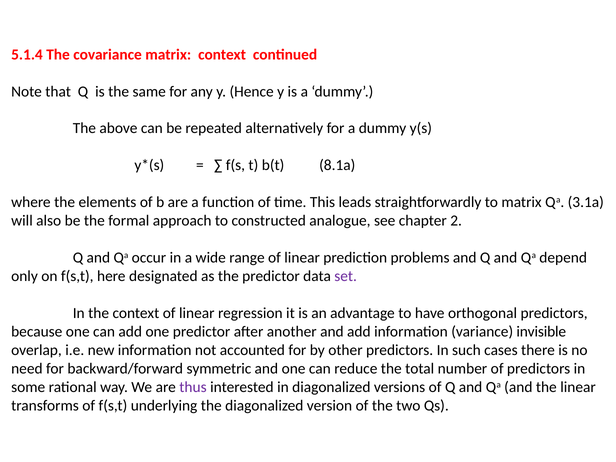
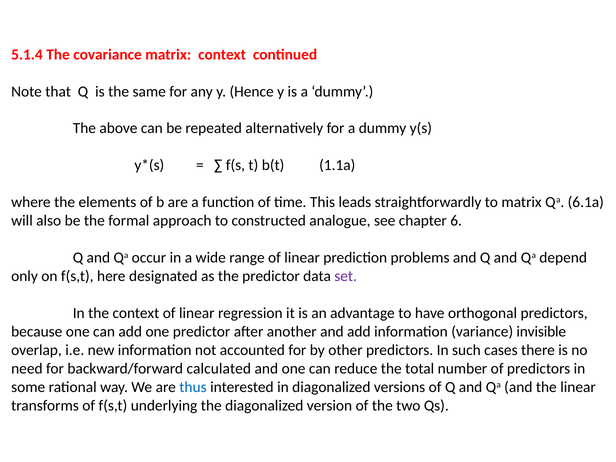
8.1a: 8.1a -> 1.1a
3.1a: 3.1a -> 6.1a
2: 2 -> 6
symmetric: symmetric -> calculated
thus colour: purple -> blue
